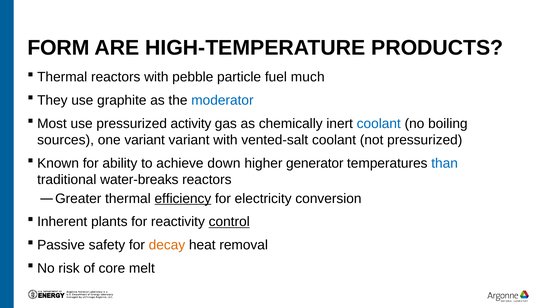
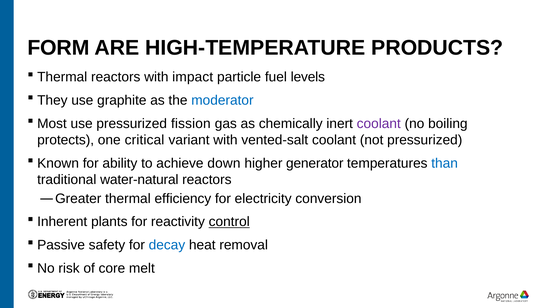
pebble: pebble -> impact
much: much -> levels
activity: activity -> fission
coolant at (379, 124) colour: blue -> purple
sources: sources -> protects
one variant: variant -> critical
water-breaks: water-breaks -> water-natural
efficiency underline: present -> none
decay colour: orange -> blue
